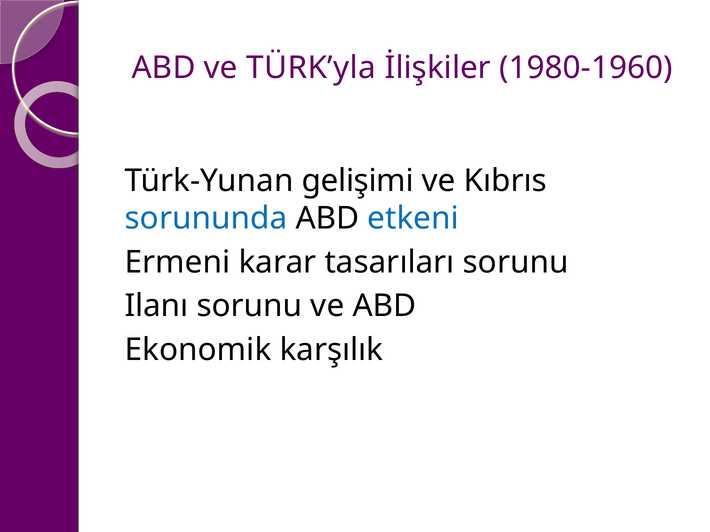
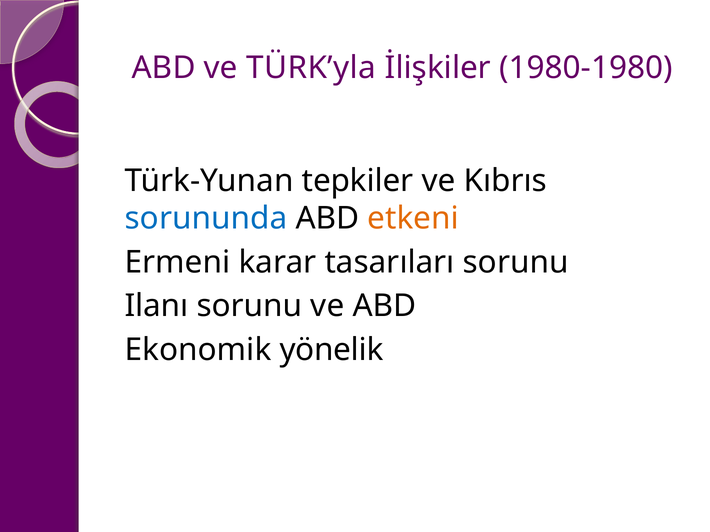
1980-1960: 1980-1960 -> 1980-1980
gelişimi: gelişimi -> tepkiler
etkeni colour: blue -> orange
karşılık: karşılık -> yönelik
